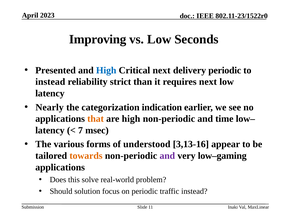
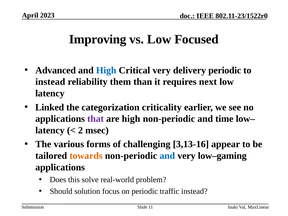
Seconds: Seconds -> Focused
Presented: Presented -> Advanced
Critical next: next -> very
strict: strict -> them
Nearly: Nearly -> Linked
indication: indication -> criticality
that colour: orange -> purple
7: 7 -> 2
understood: understood -> challenging
and at (167, 156) colour: purple -> blue
